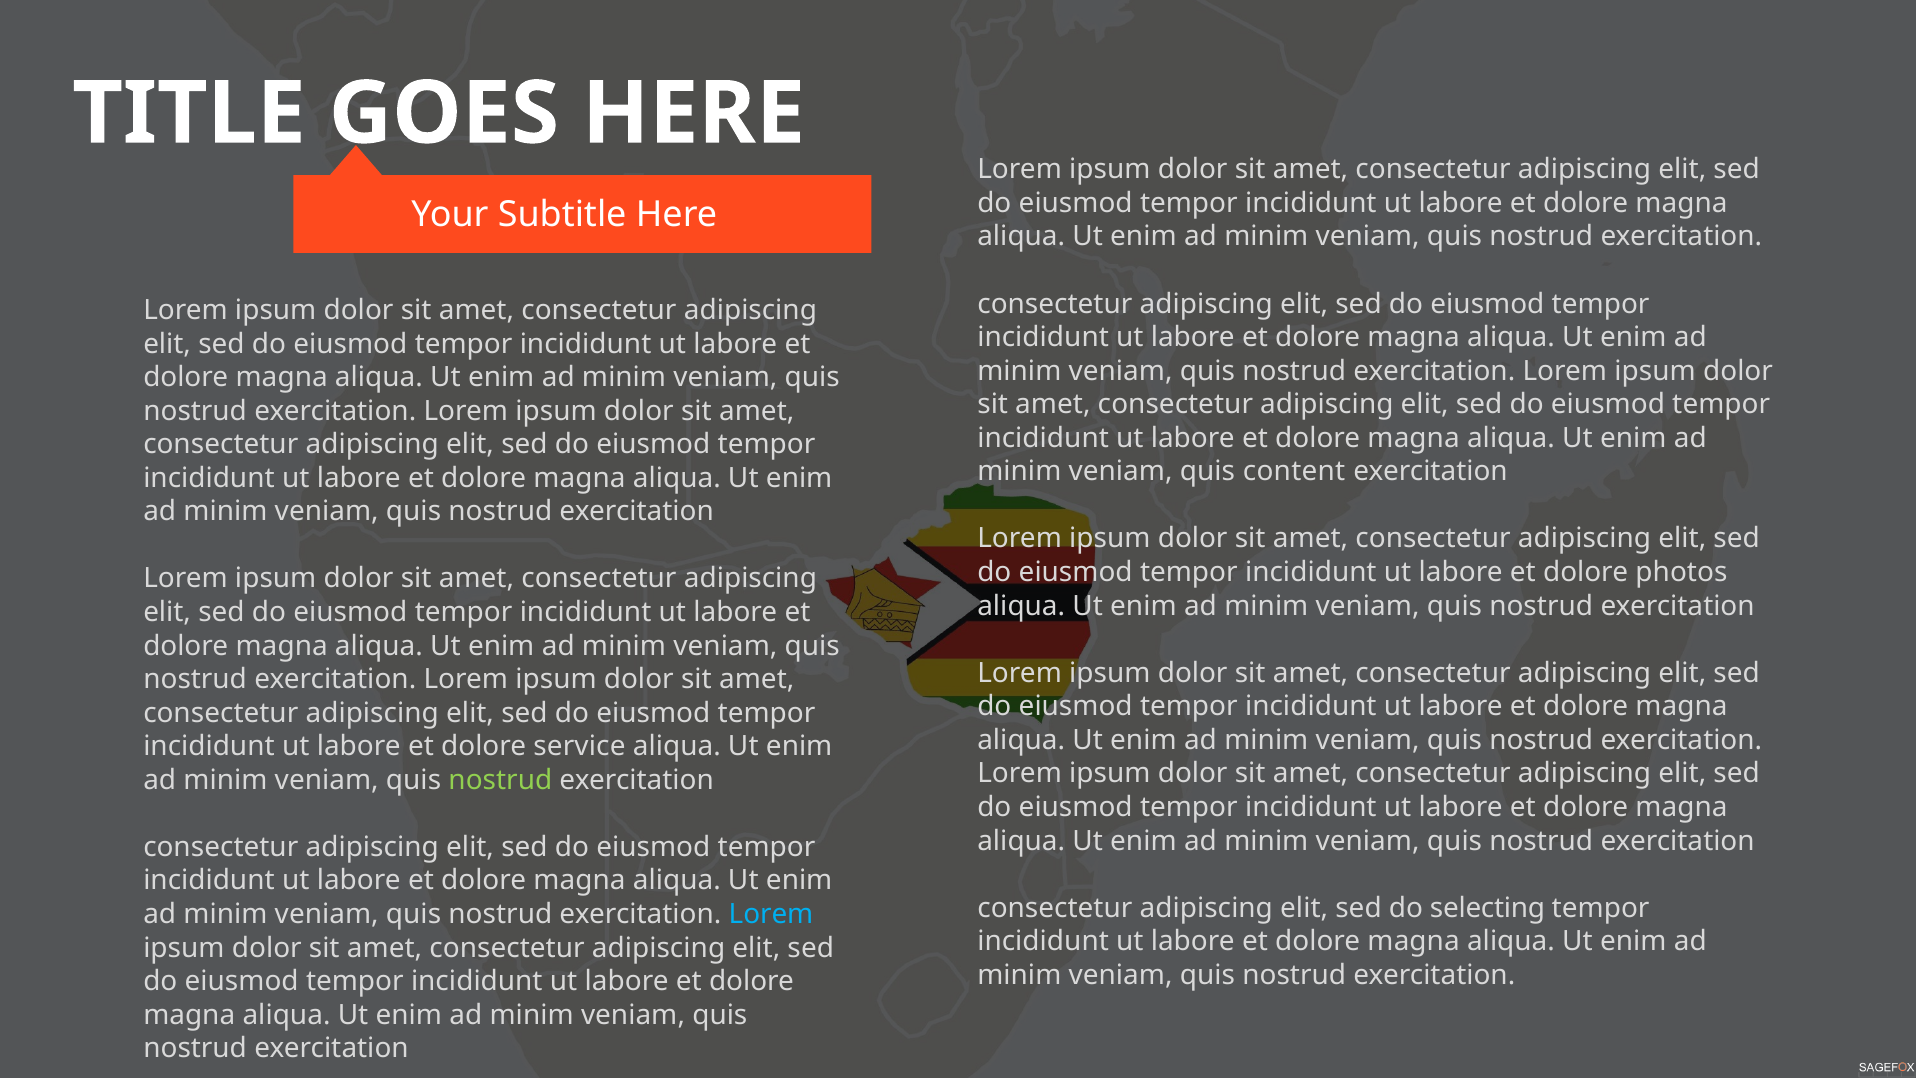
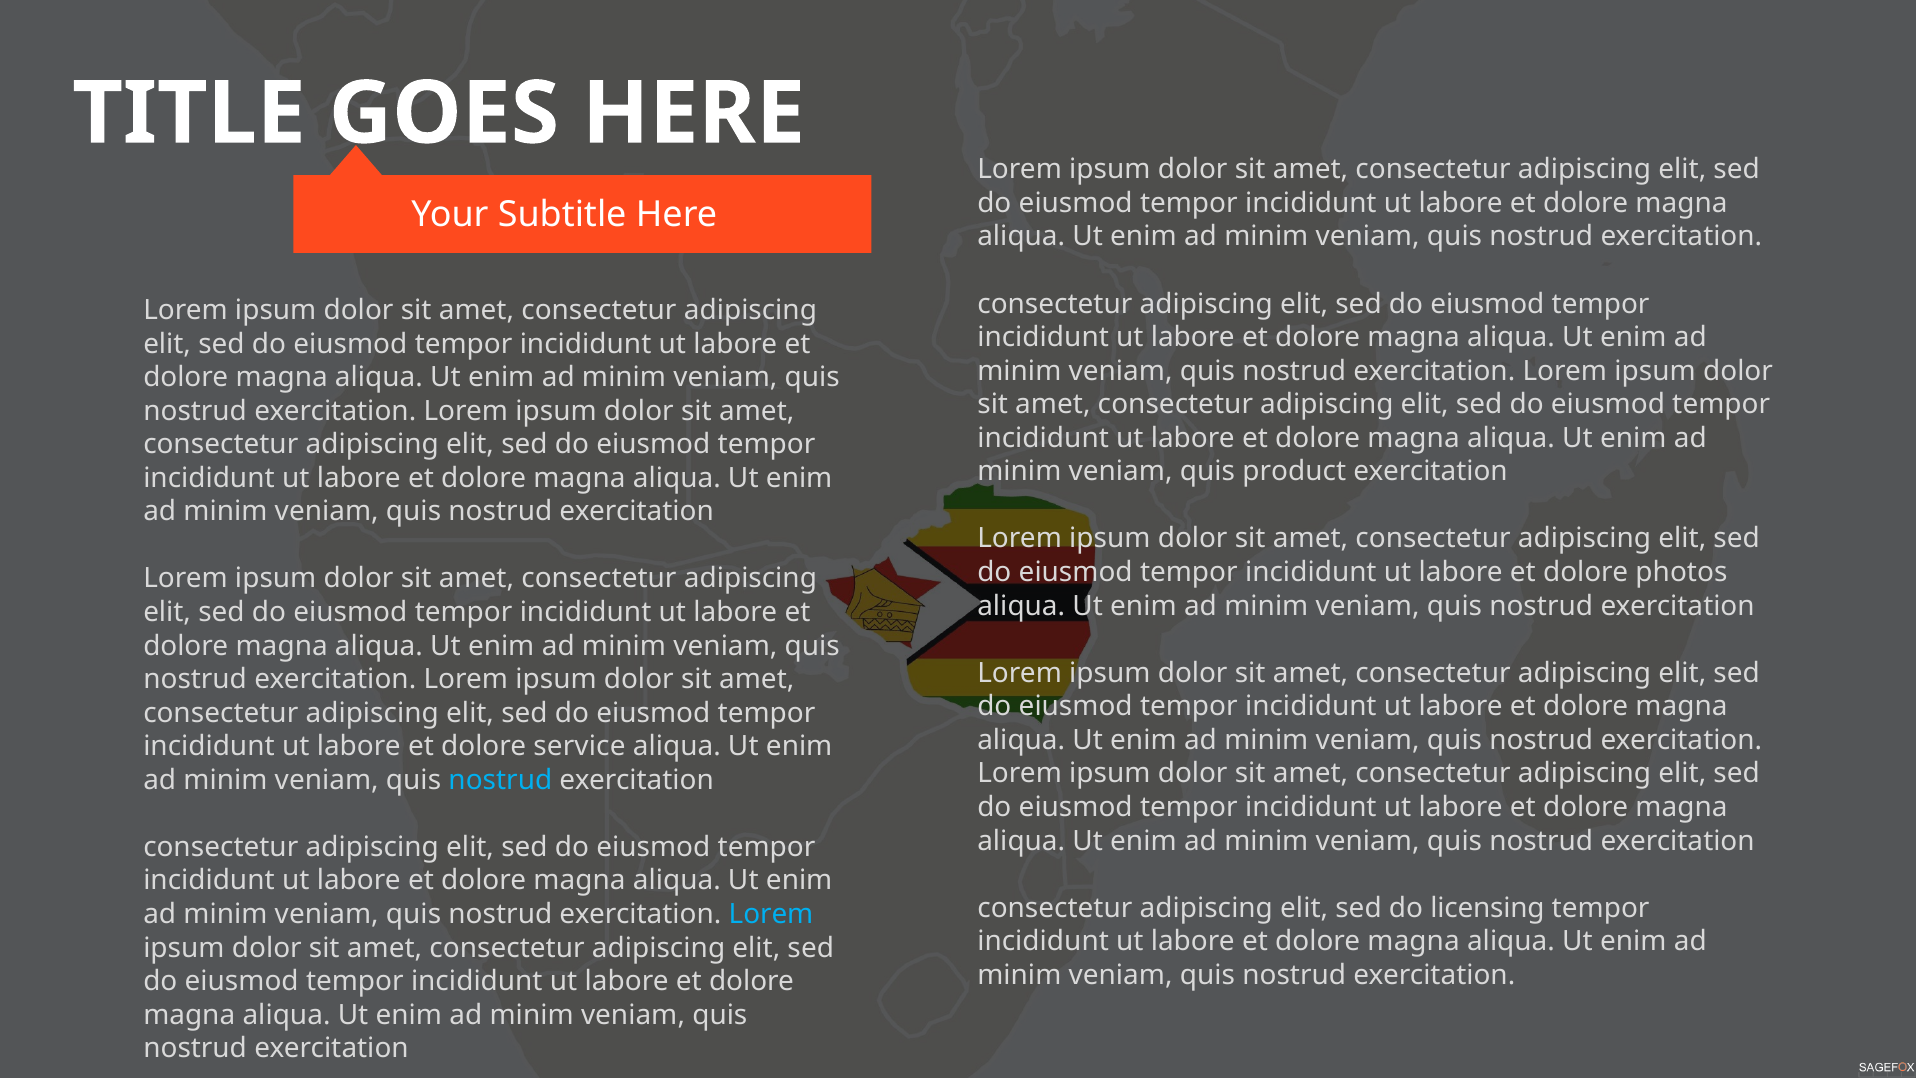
content: content -> product
nostrud at (500, 780) colour: light green -> light blue
selecting: selecting -> licensing
